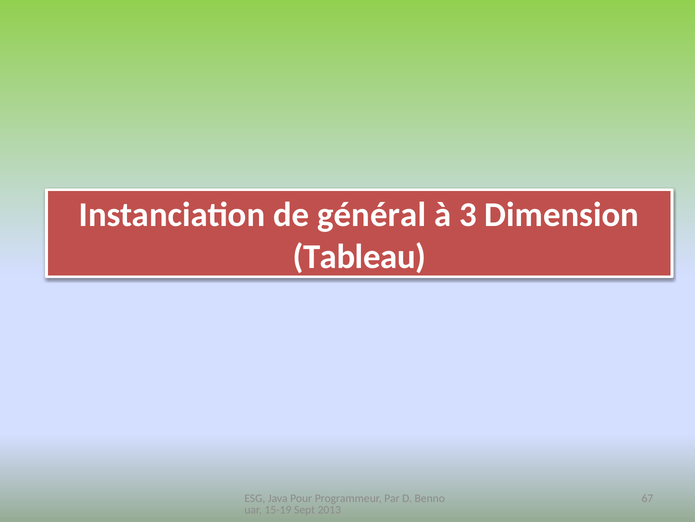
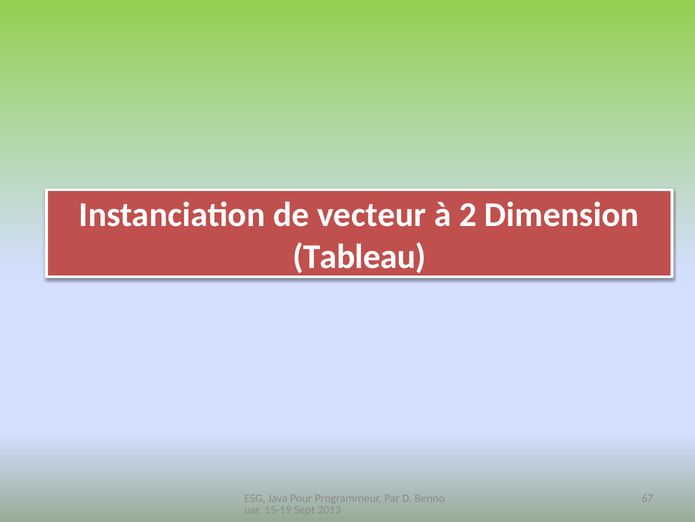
général: général -> vecteur
3: 3 -> 2
